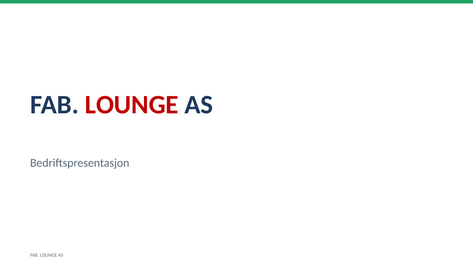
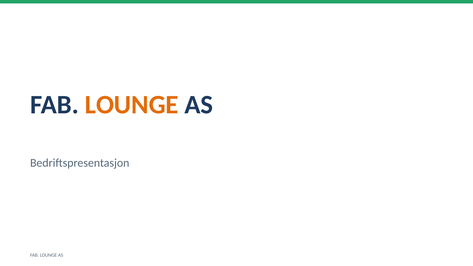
LOUNGE at (132, 105) colour: red -> orange
